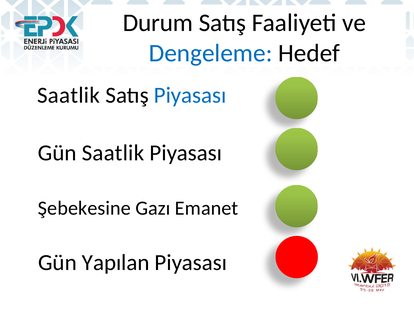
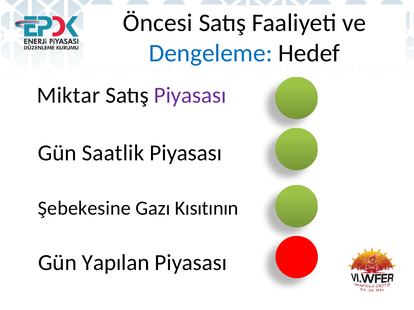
Durum: Durum -> Öncesi
Saatlik at (68, 96): Saatlik -> Miktar
Piyasası at (190, 96) colour: blue -> purple
Emanet: Emanet -> Kısıtının
